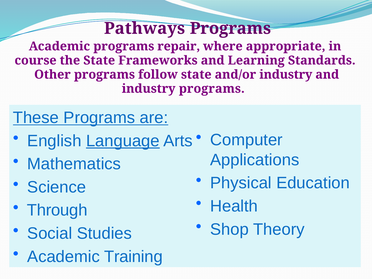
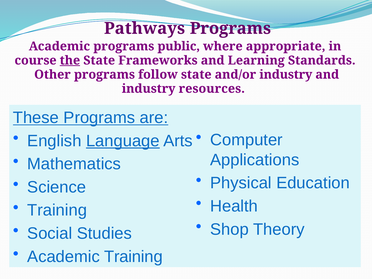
repair: repair -> public
the underline: none -> present
industry programs: programs -> resources
Through at (57, 210): Through -> Training
